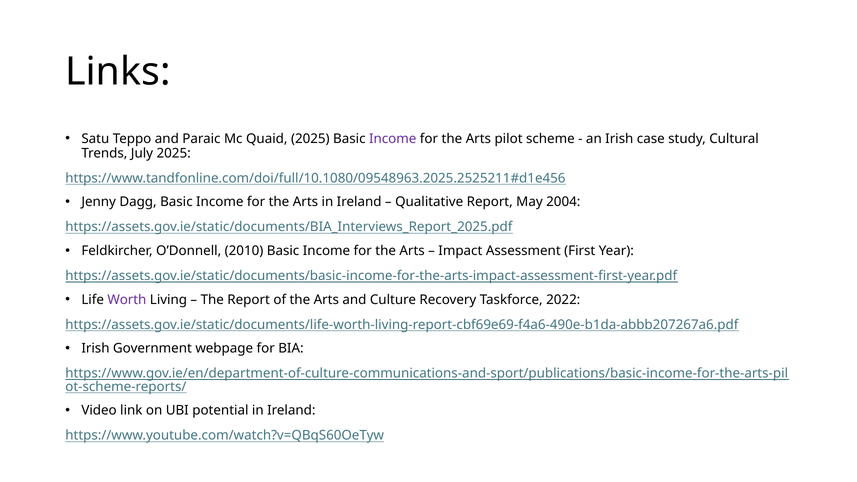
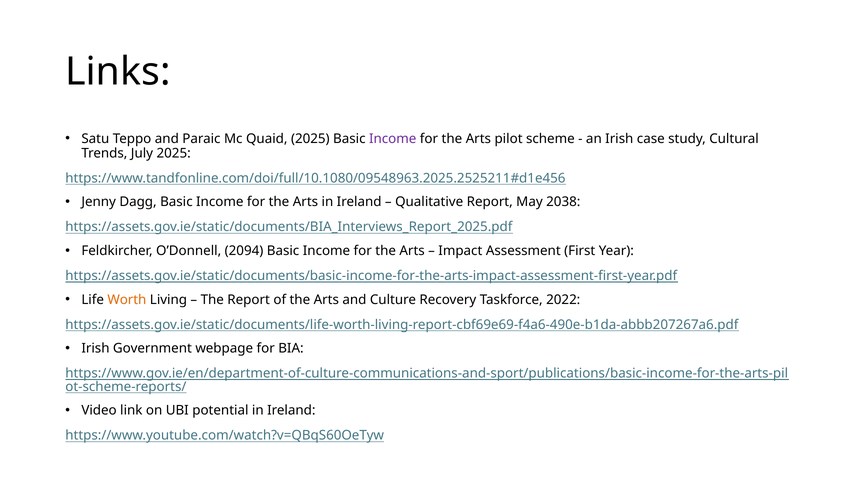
2004: 2004 -> 2038
2010: 2010 -> 2094
Worth colour: purple -> orange
